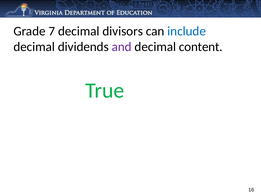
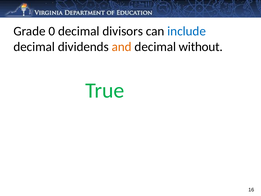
7: 7 -> 0
and colour: purple -> orange
content: content -> without
